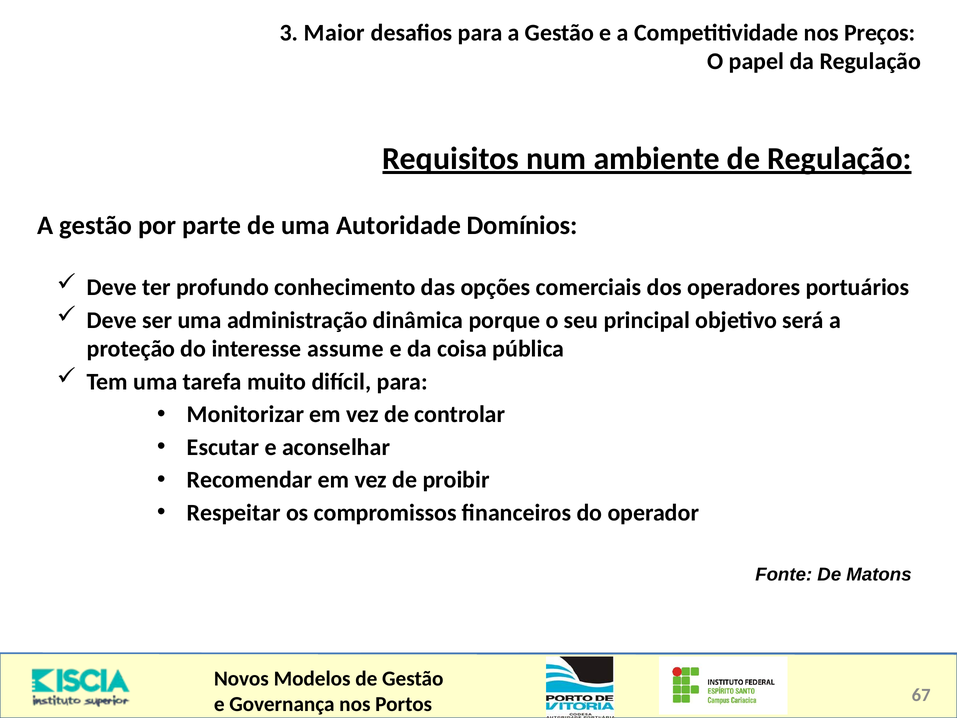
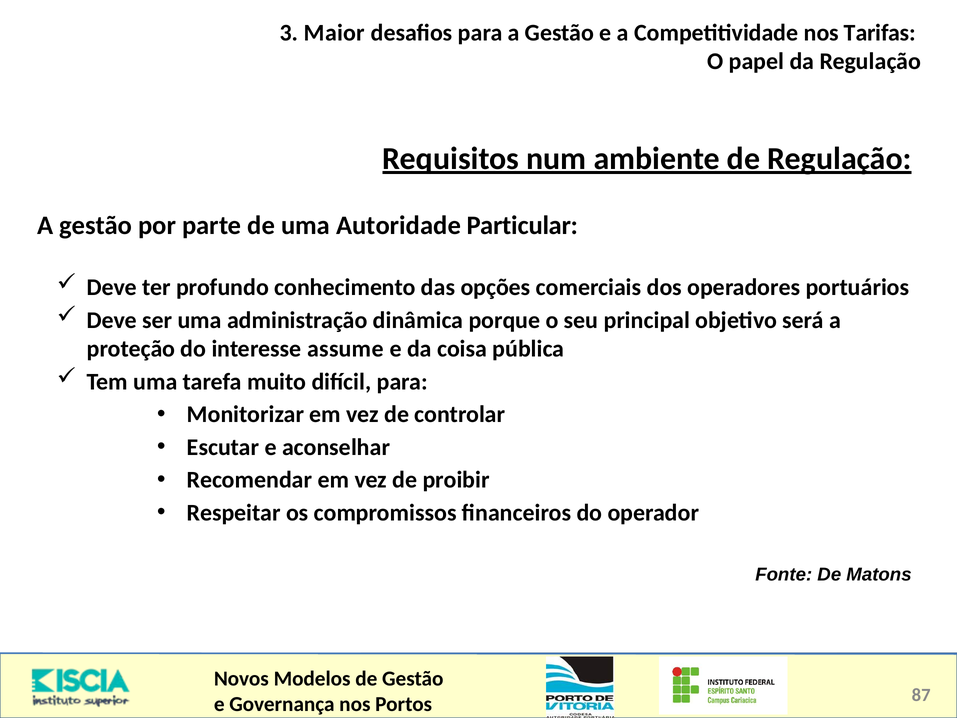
Preços: Preços -> Tarifas
Domínios: Domínios -> Particular
67: 67 -> 87
